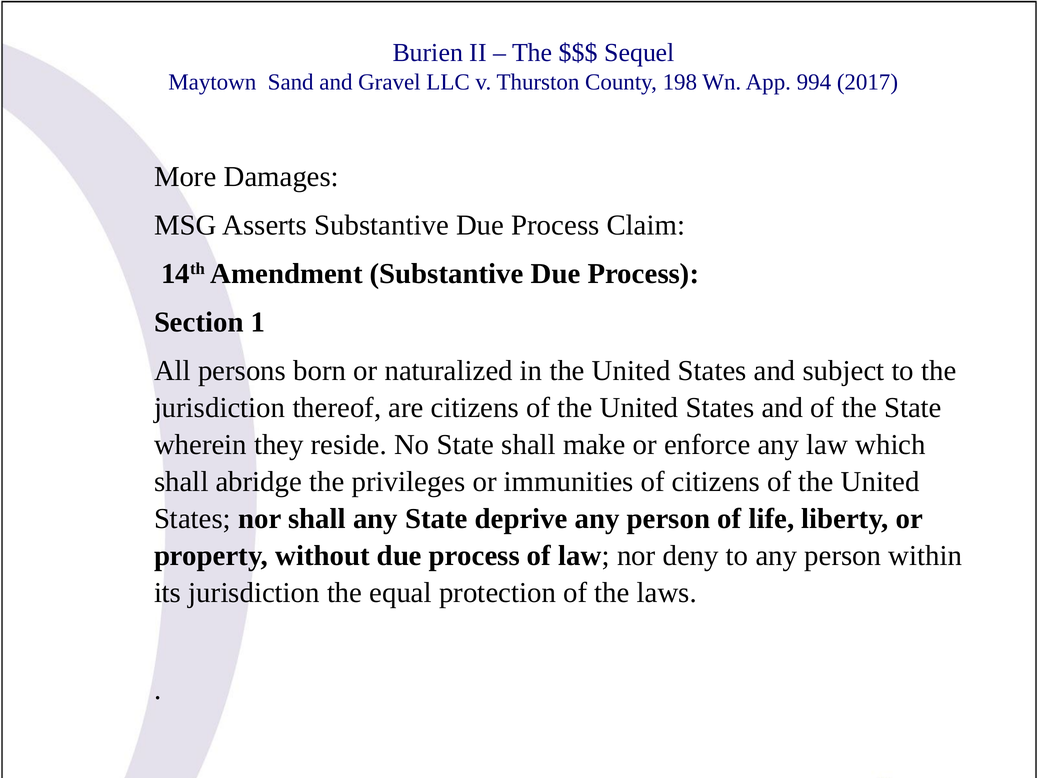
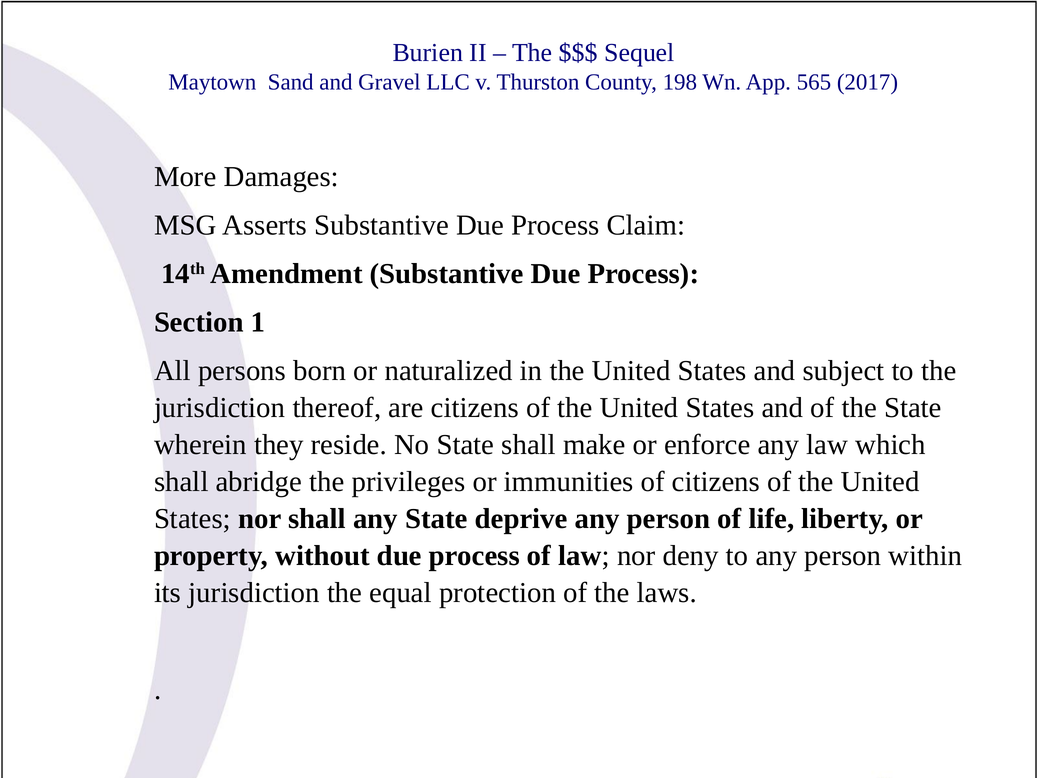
994: 994 -> 565
